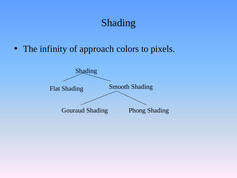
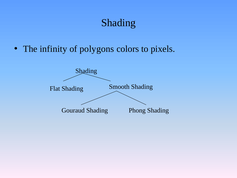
approach: approach -> polygons
